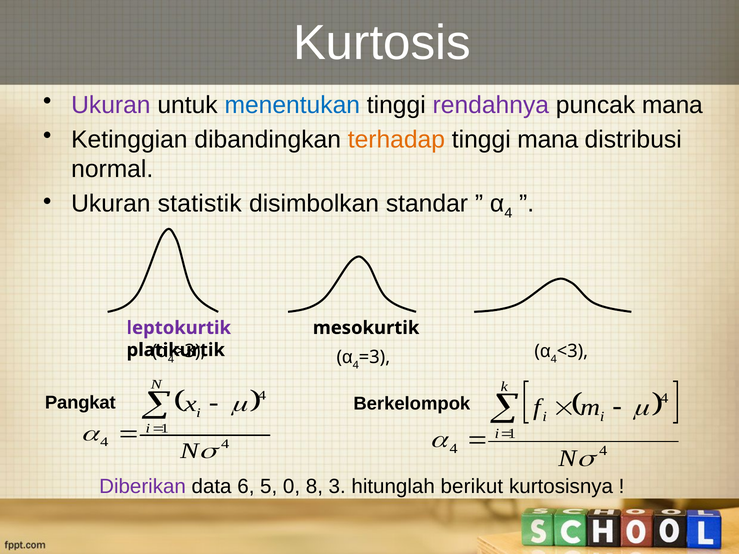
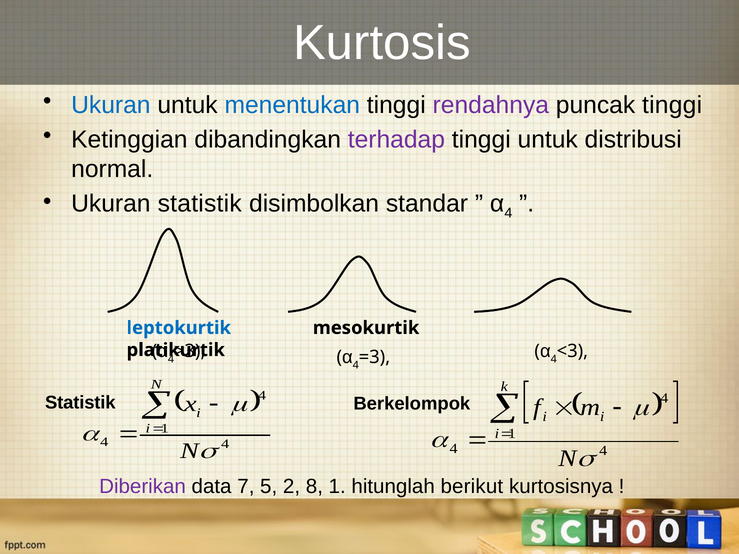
Ukuran at (111, 105) colour: purple -> blue
puncak mana: mana -> tinggi
terhadap colour: orange -> purple
tinggi mana: mana -> untuk
leptokurtik colour: purple -> blue
Pangkat at (80, 403): Pangkat -> Statistik
6: 6 -> 7
0: 0 -> 2
8 3: 3 -> 1
